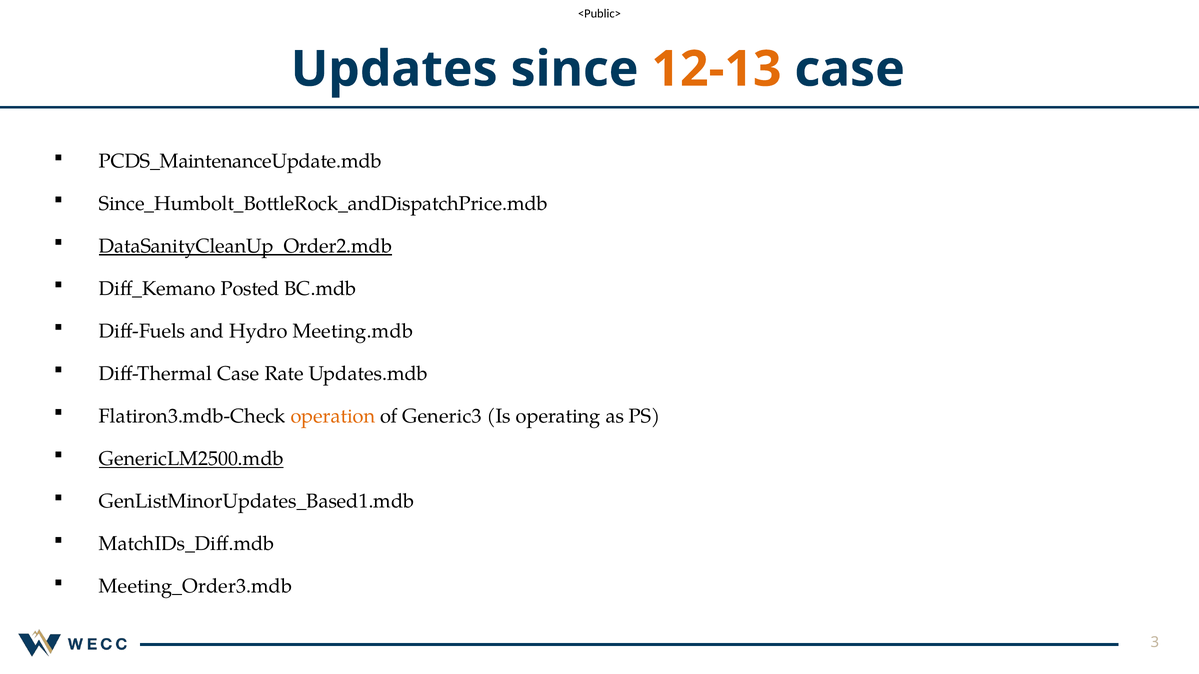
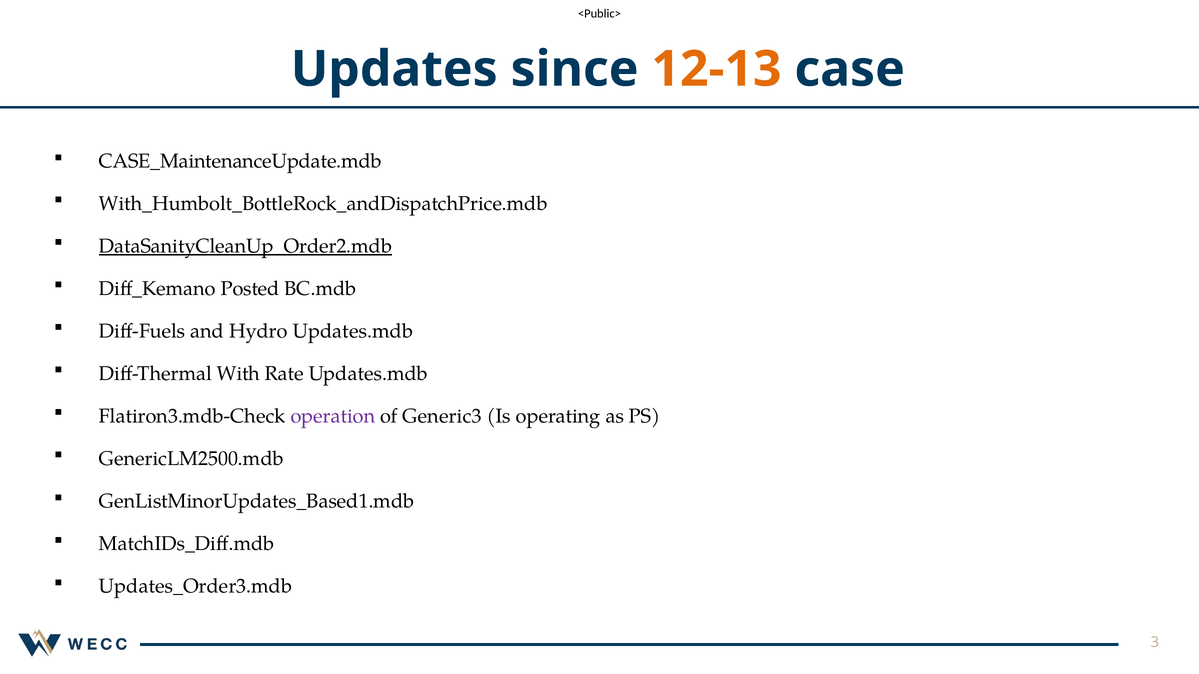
PCDS_MaintenanceUpdate.mdb: PCDS_MaintenanceUpdate.mdb -> CASE_MaintenanceUpdate.mdb
Since_Humbolt_BottleRock_andDispatchPrice.mdb: Since_Humbolt_BottleRock_andDispatchPrice.mdb -> With_Humbolt_BottleRock_andDispatchPrice.mdb
Hydro Meeting.mdb: Meeting.mdb -> Updates.mdb
Diff-Thermal Case: Case -> With
operation colour: orange -> purple
GenericLM2500.mdb underline: present -> none
Meeting_Order3.mdb: Meeting_Order3.mdb -> Updates_Order3.mdb
